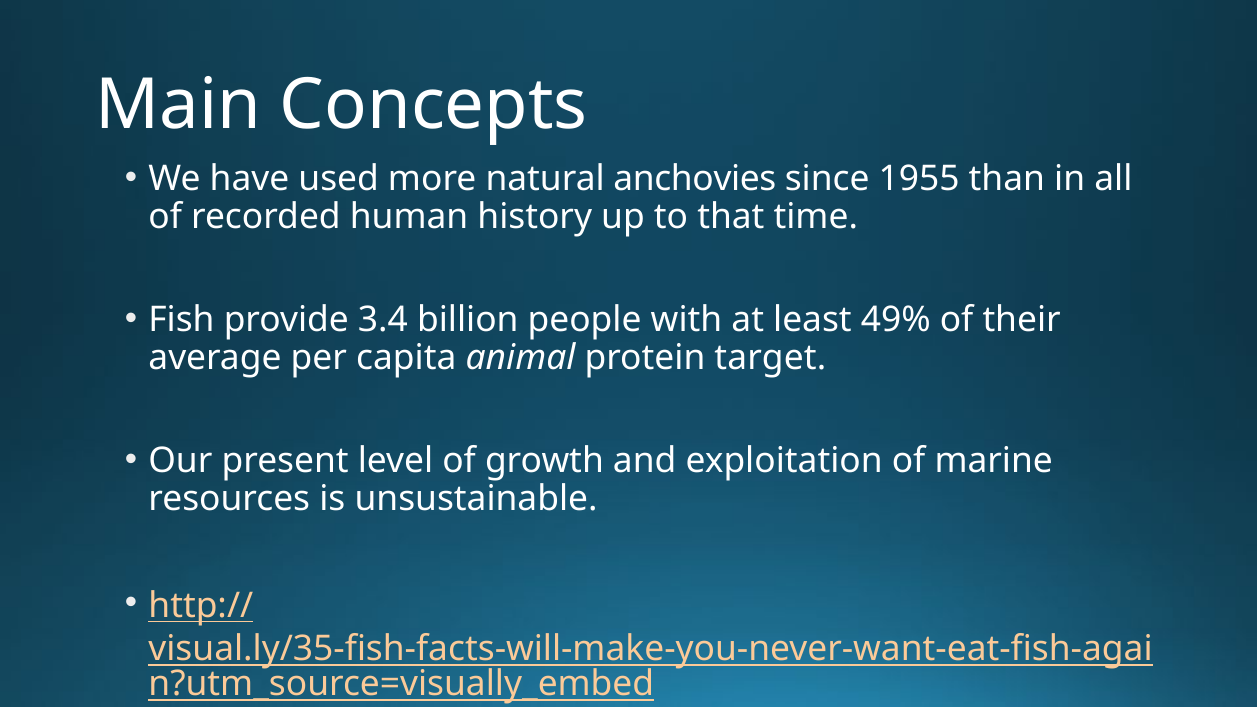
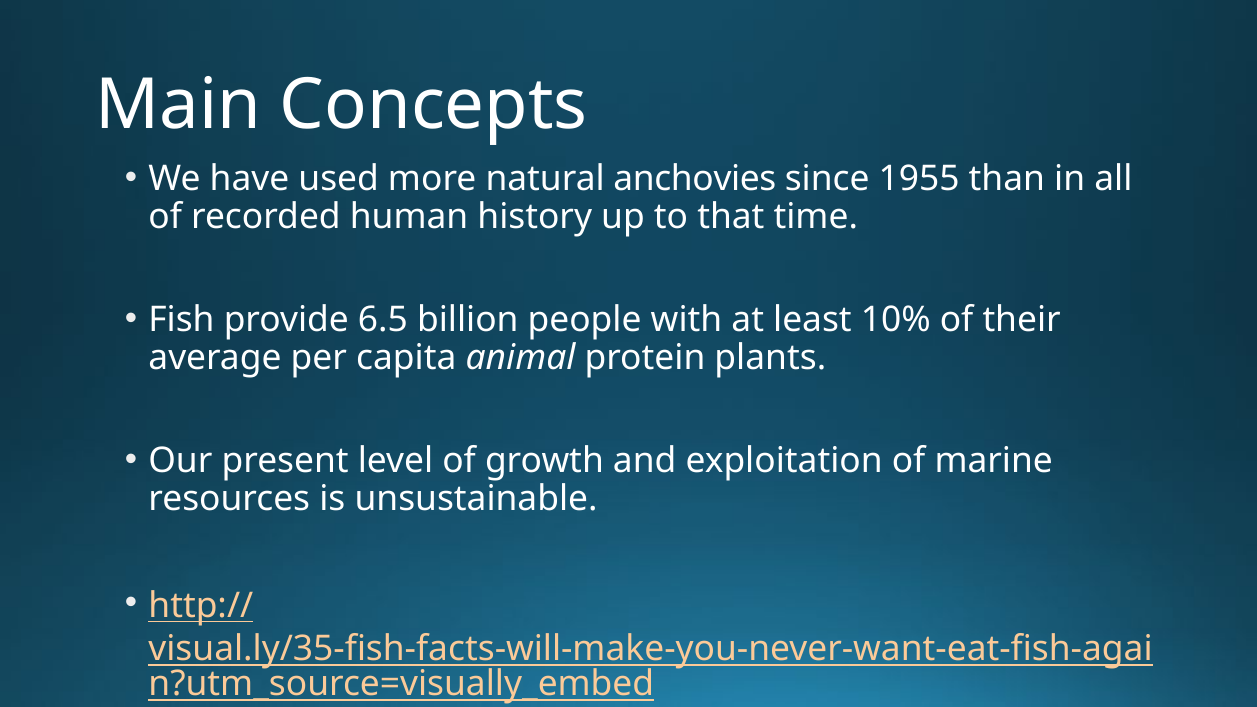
3.4: 3.4 -> 6.5
49%: 49% -> 10%
target: target -> plants
